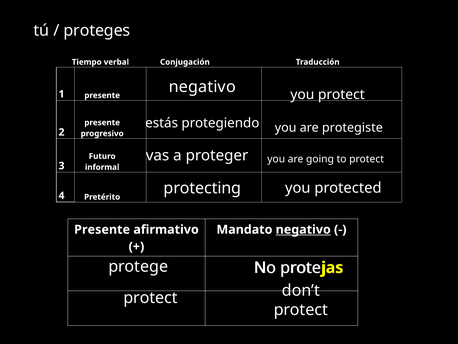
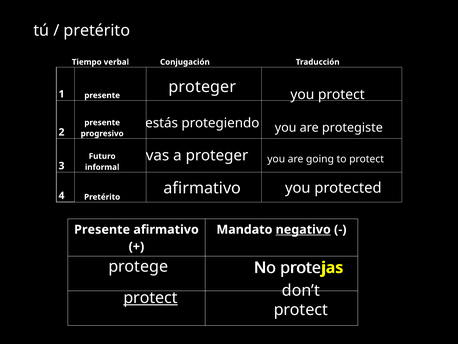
proteges at (97, 30): proteges -> pretérito
negativo at (202, 87): negativo -> proteger
protecting at (202, 188): protecting -> afirmativo
protect at (151, 297) underline: none -> present
